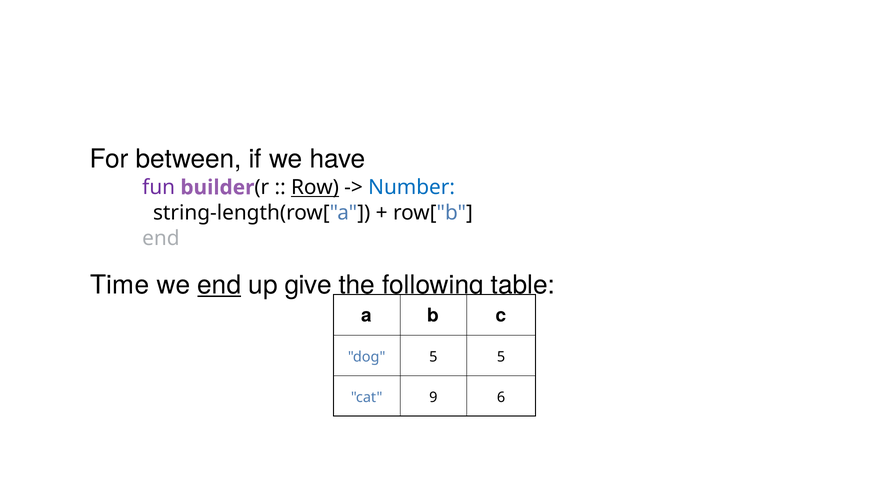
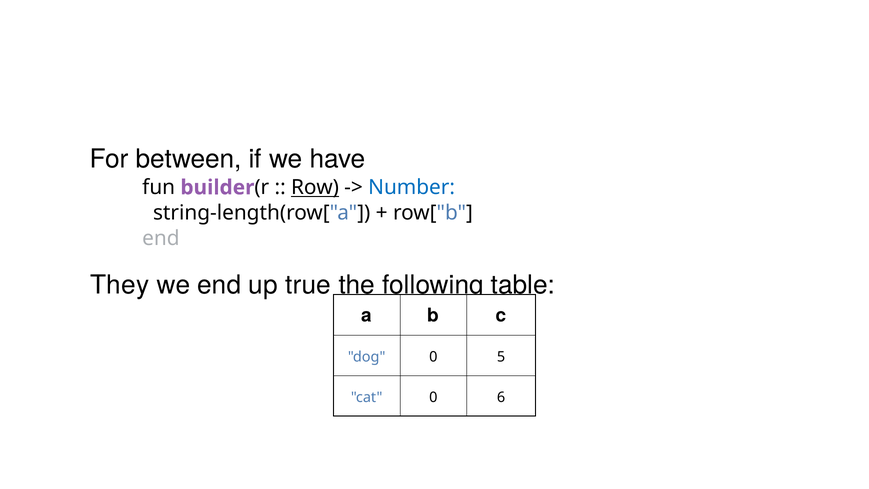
fun colour: purple -> black
Time: Time -> They
end at (219, 285) underline: present -> none
give: give -> true
dog 5: 5 -> 0
cat 9: 9 -> 0
